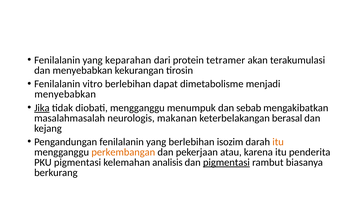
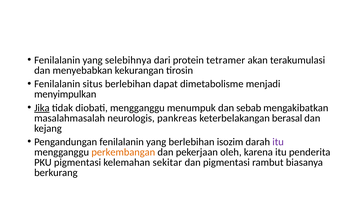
keparahan: keparahan -> selebihnya
vitro: vitro -> situs
menyebabkan at (65, 94): menyebabkan -> menyimpulkan
makanan: makanan -> pankreas
itu at (278, 142) colour: orange -> purple
atau: atau -> oleh
analisis: analisis -> sekitar
pigmentasi at (226, 162) underline: present -> none
